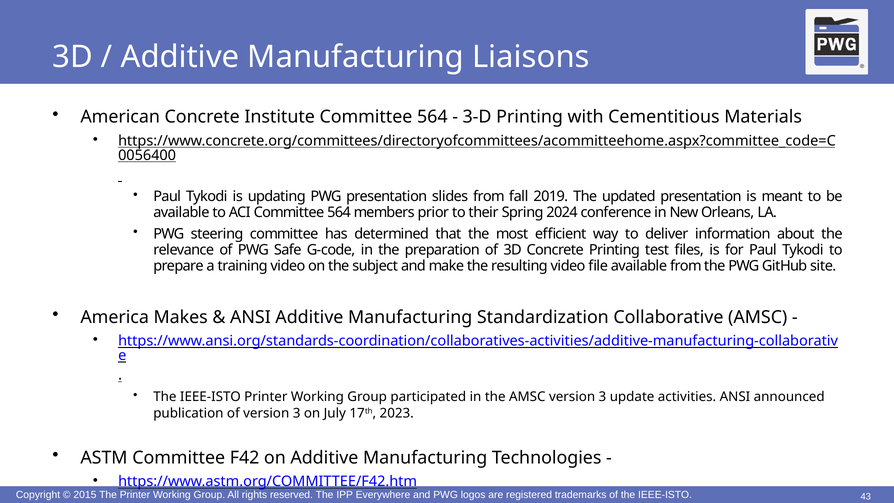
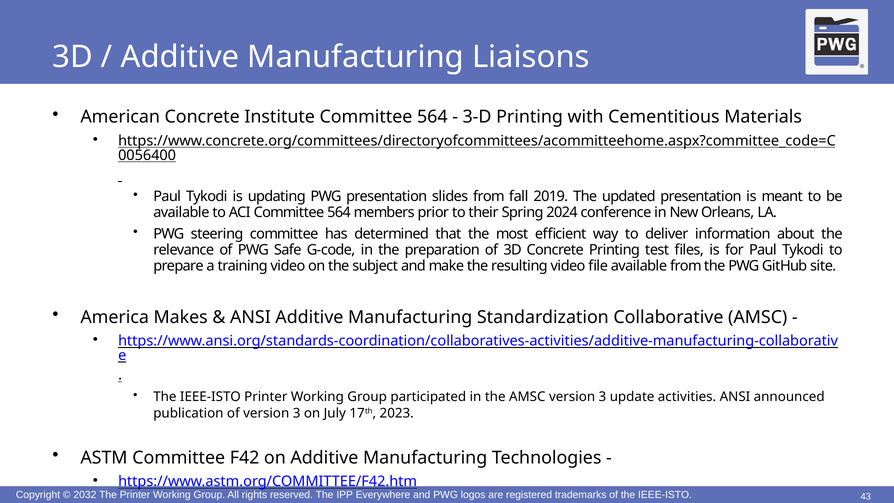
2015: 2015 -> 2032
